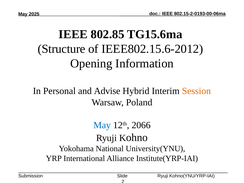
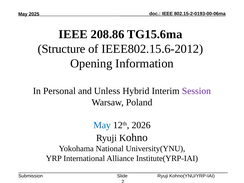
802.85: 802.85 -> 208.86
Advise: Advise -> Unless
Session colour: orange -> purple
2066: 2066 -> 2026
